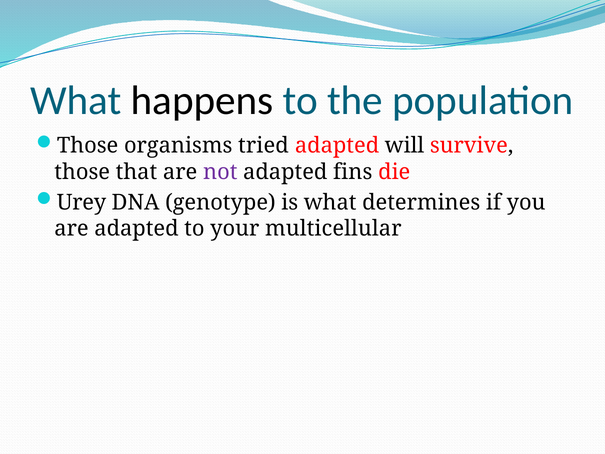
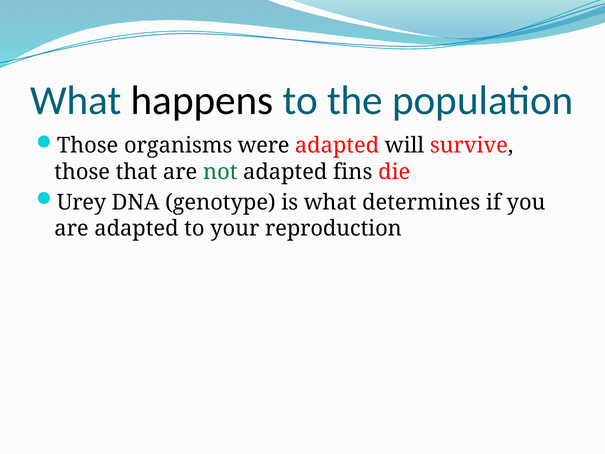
tried: tried -> were
not colour: purple -> green
multicellular: multicellular -> reproduction
